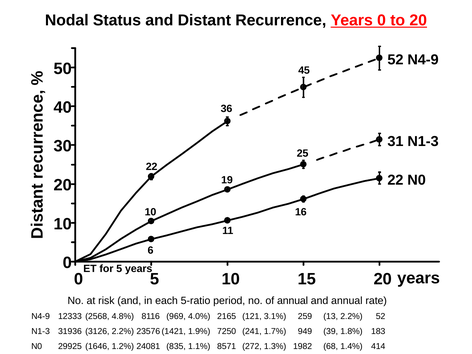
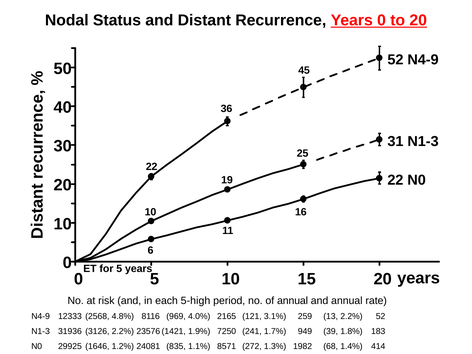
5-ratio: 5-ratio -> 5-high
